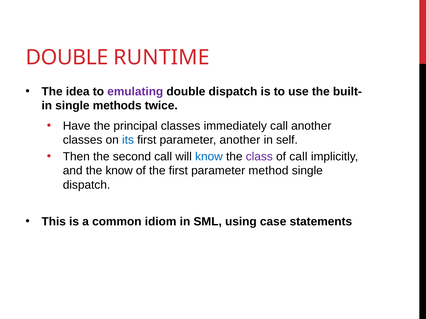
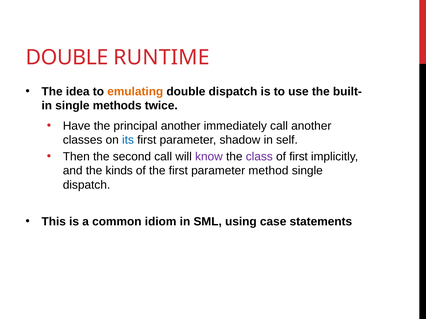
emulating colour: purple -> orange
principal classes: classes -> another
parameter another: another -> shadow
know at (209, 157) colour: blue -> purple
of call: call -> first
the know: know -> kinds
